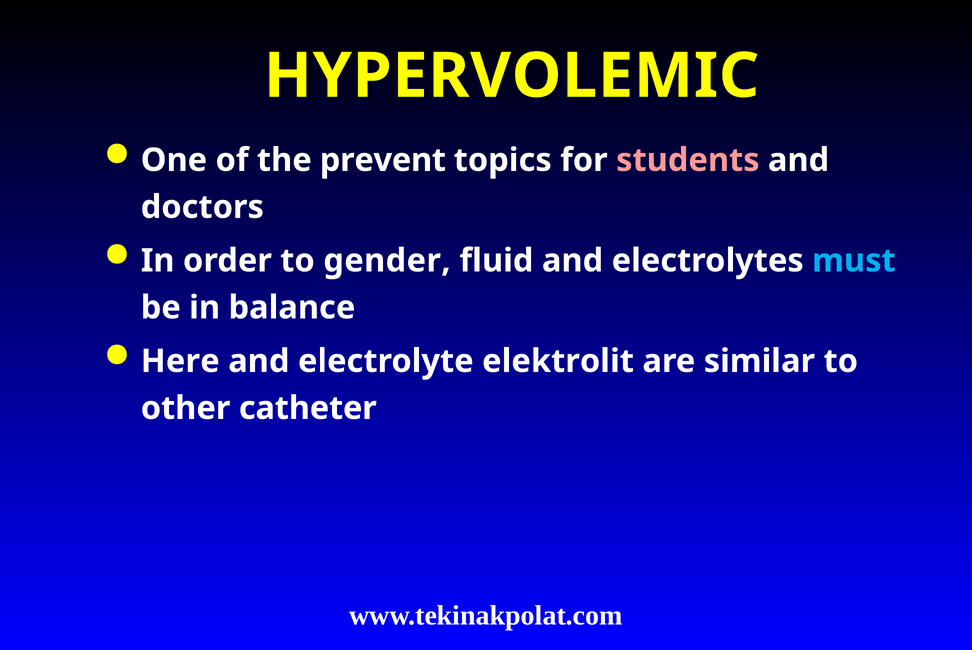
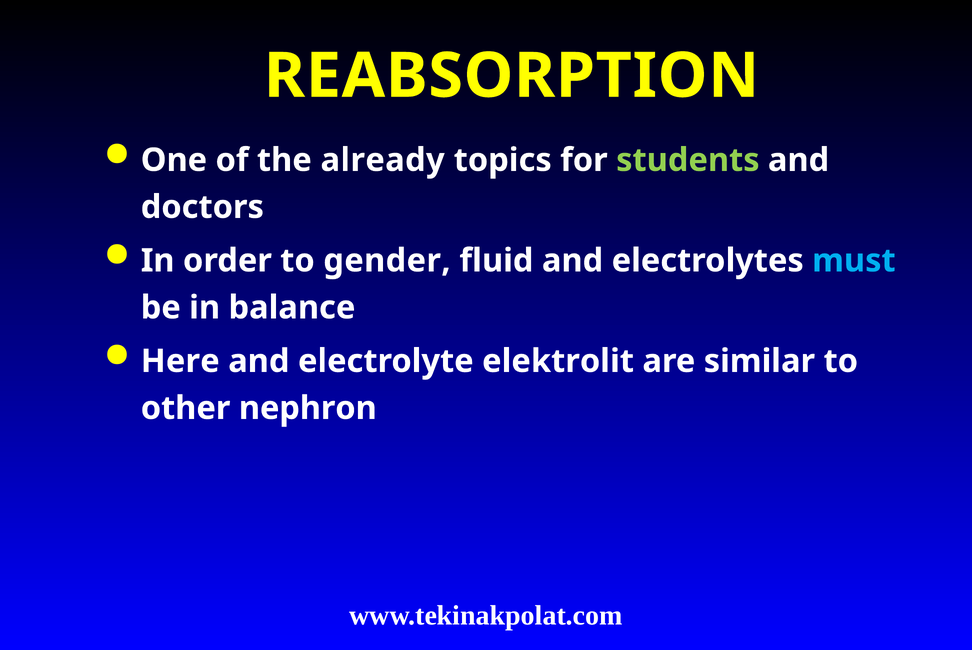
HYPERVOLEMIC: HYPERVOLEMIC -> REABSORPTION
prevent: prevent -> already
students colour: pink -> light green
catheter: catheter -> nephron
